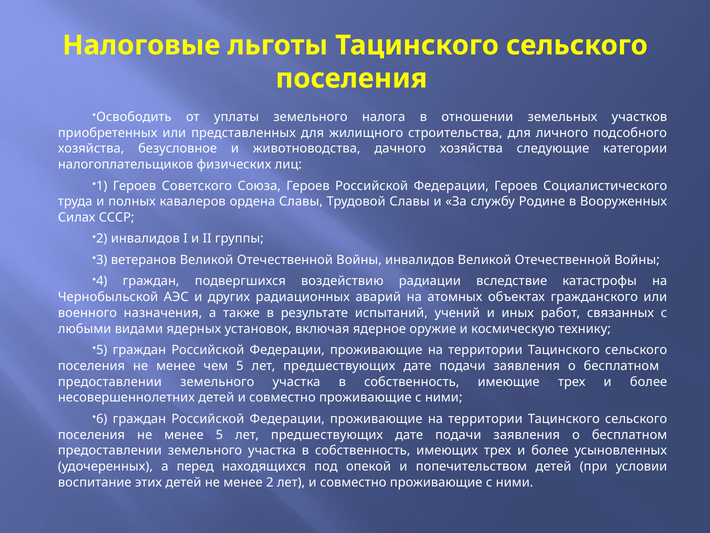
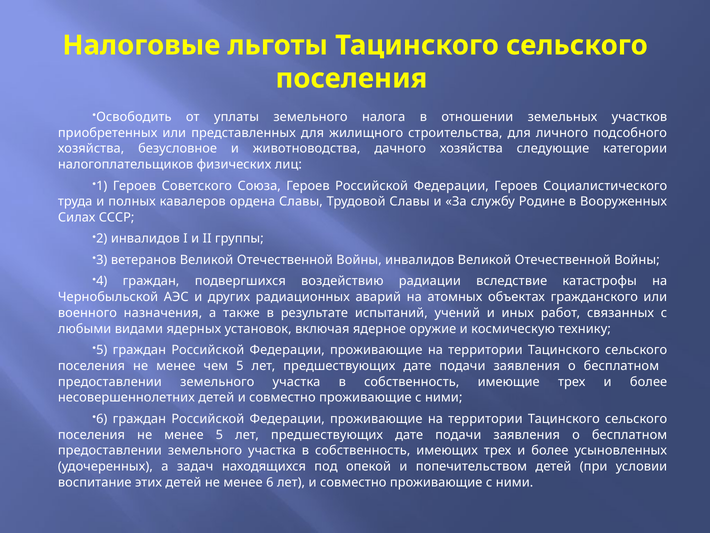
перед: перед -> задач
2: 2 -> 6
